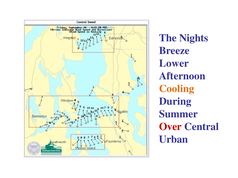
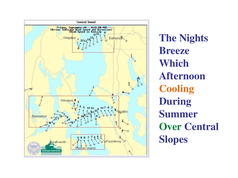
Lower: Lower -> Which
Over colour: red -> green
Urban: Urban -> Slopes
